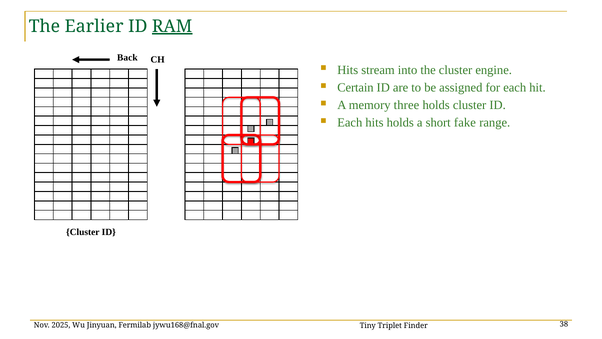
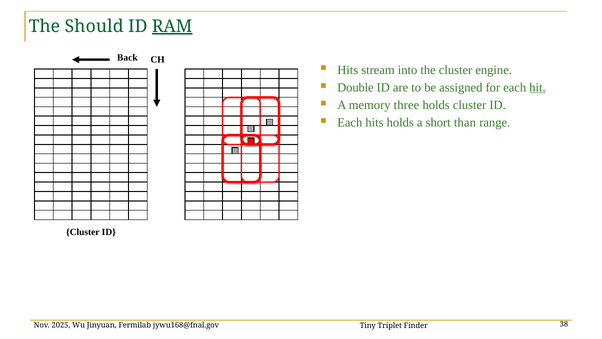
Earlier: Earlier -> Should
Certain: Certain -> Double
hit underline: none -> present
fake: fake -> than
